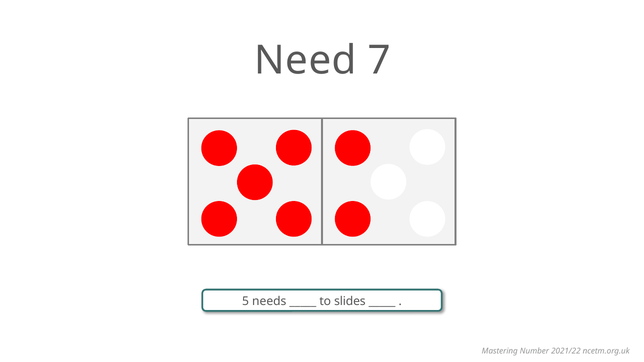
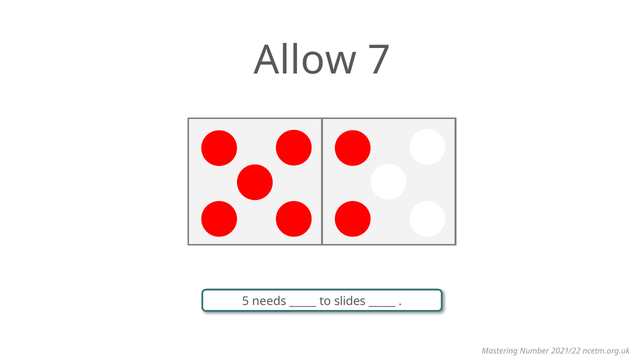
Need: Need -> Allow
